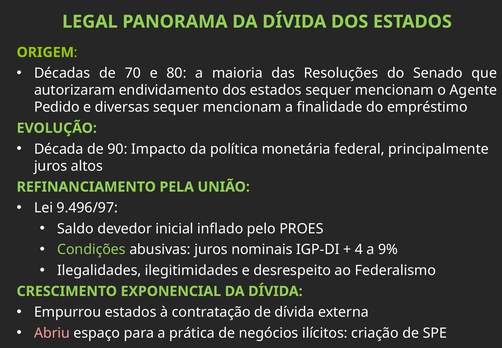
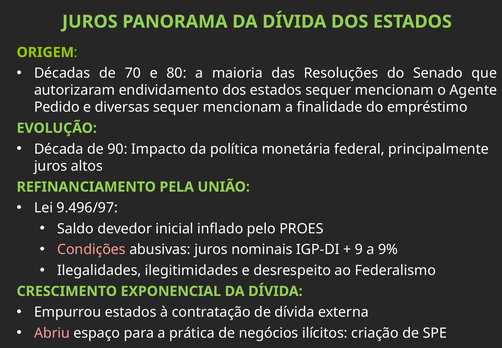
LEGAL at (90, 22): LEGAL -> JUROS
Condições colour: light green -> pink
4: 4 -> 9
